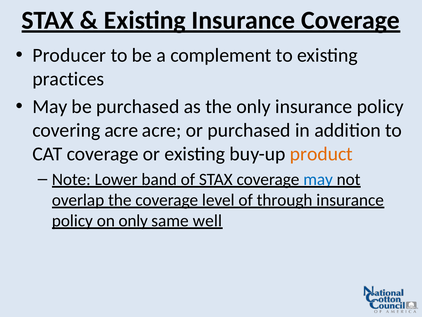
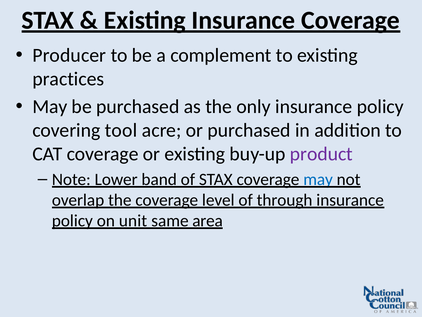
covering acre: acre -> tool
product colour: orange -> purple
on only: only -> unit
well: well -> area
